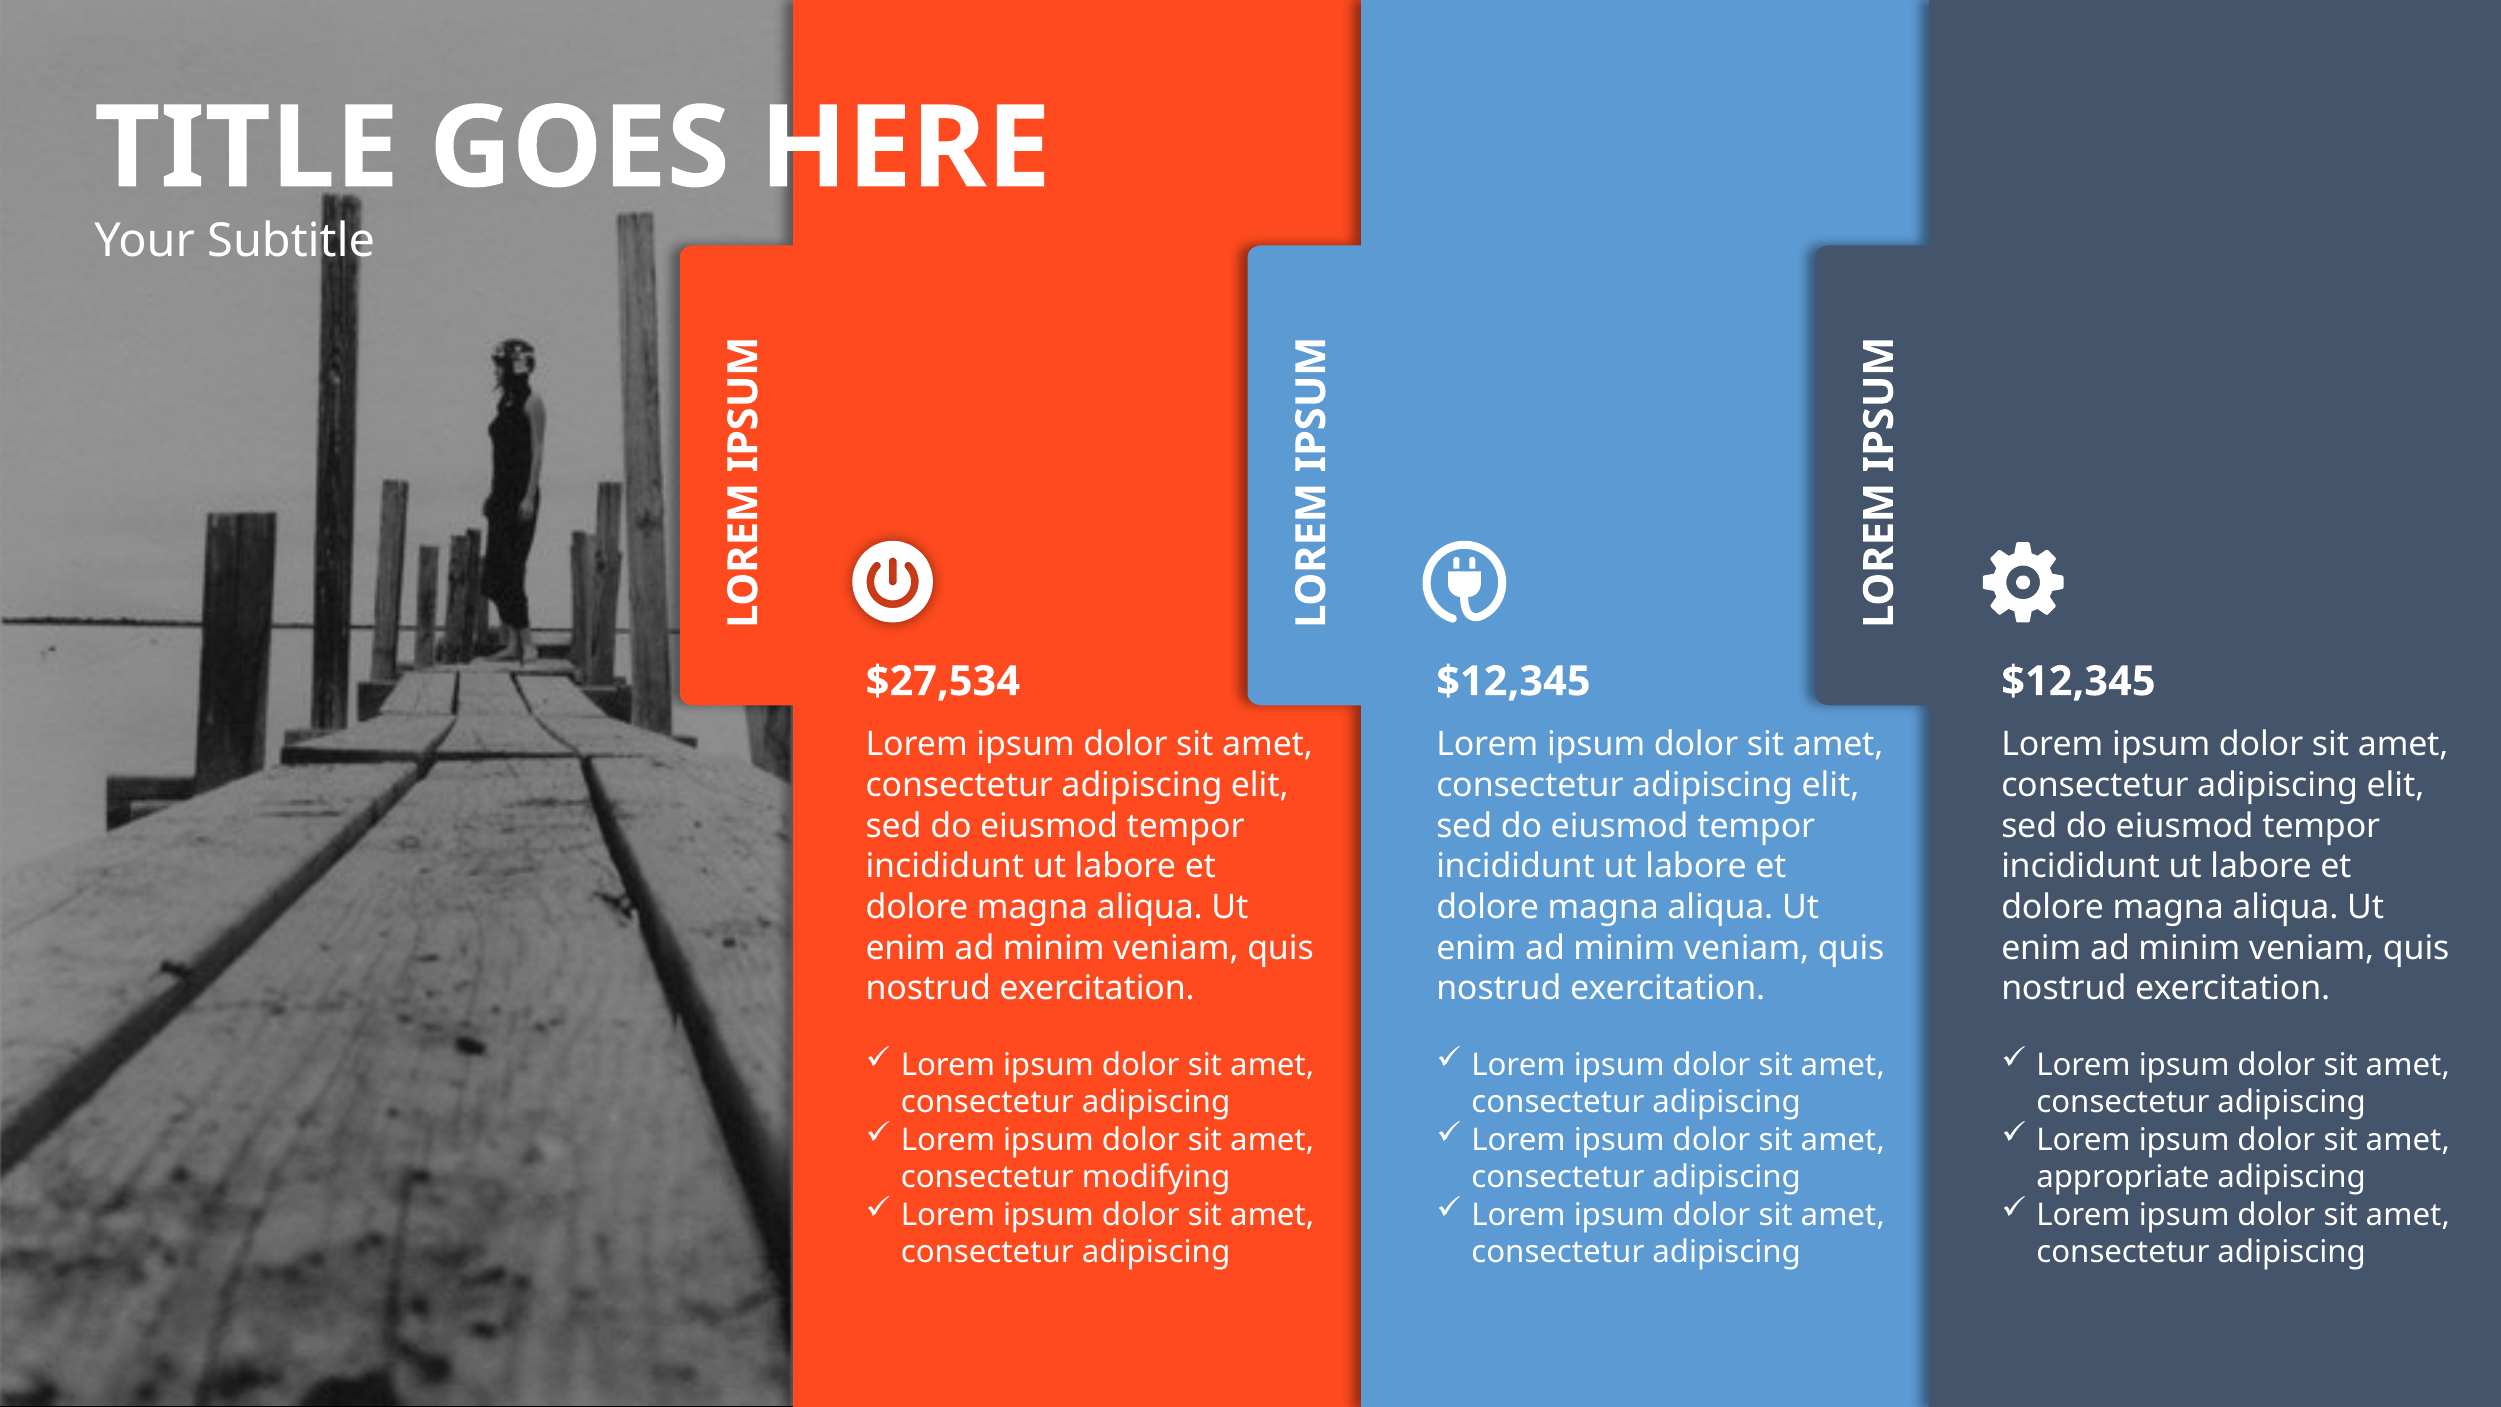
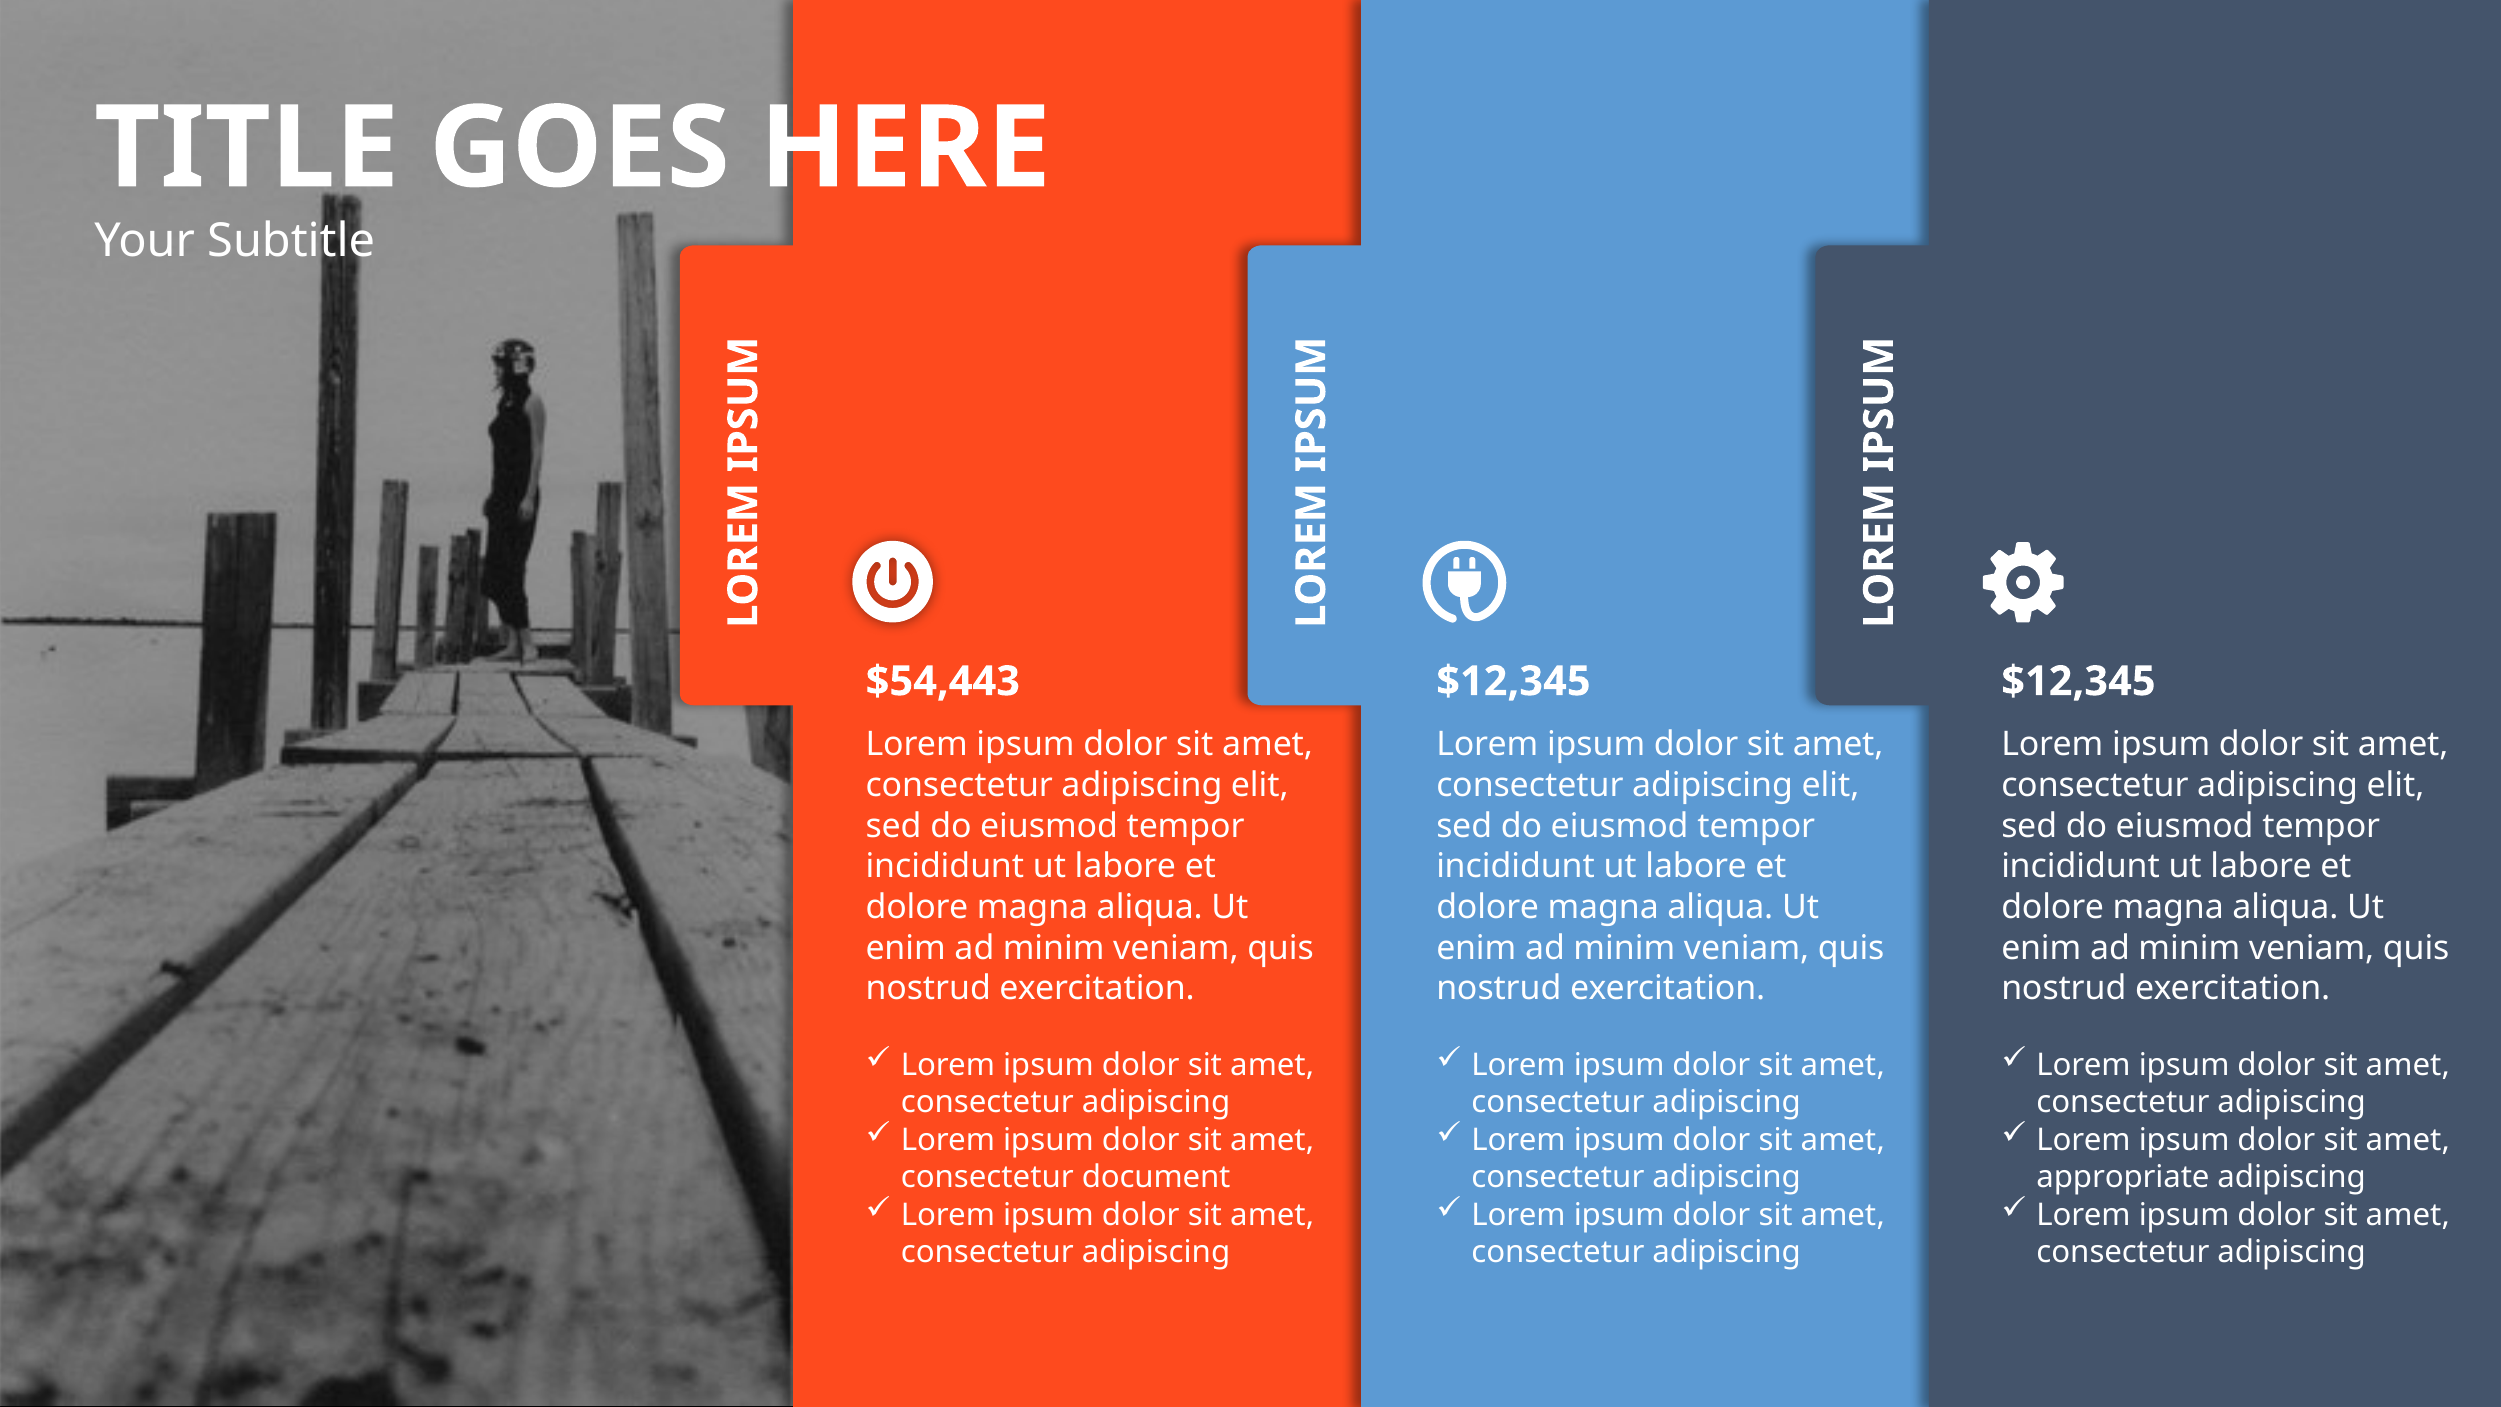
$27,534: $27,534 -> $54,443
modifying: modifying -> document
